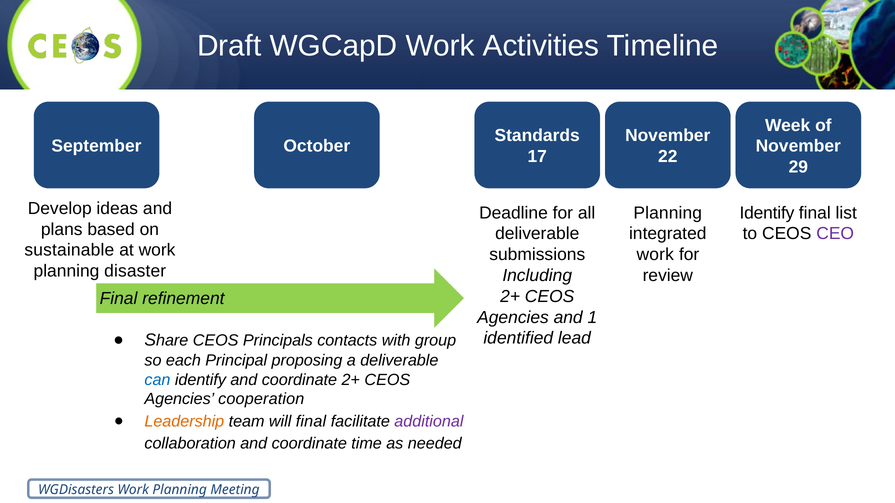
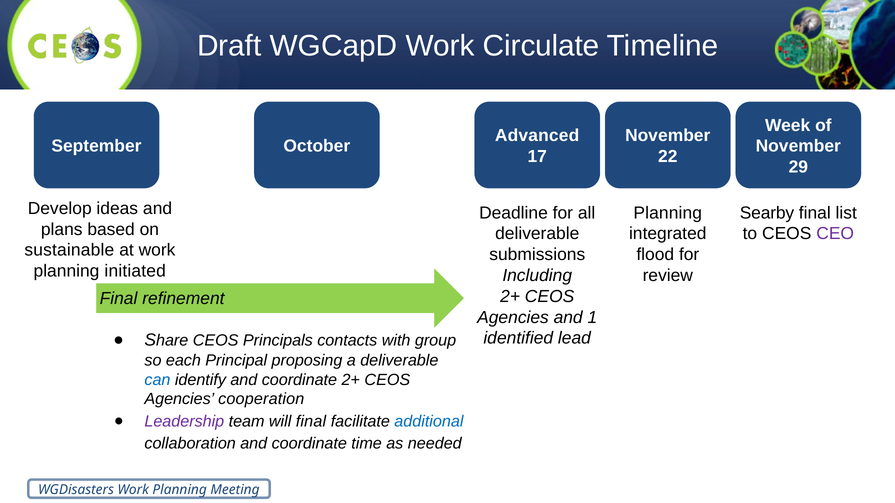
Activities: Activities -> Circulate
Standards: Standards -> Advanced
Identify at (767, 213): Identify -> Searby
work at (655, 255): work -> flood
disaster: disaster -> initiated
Leadership colour: orange -> purple
additional colour: purple -> blue
